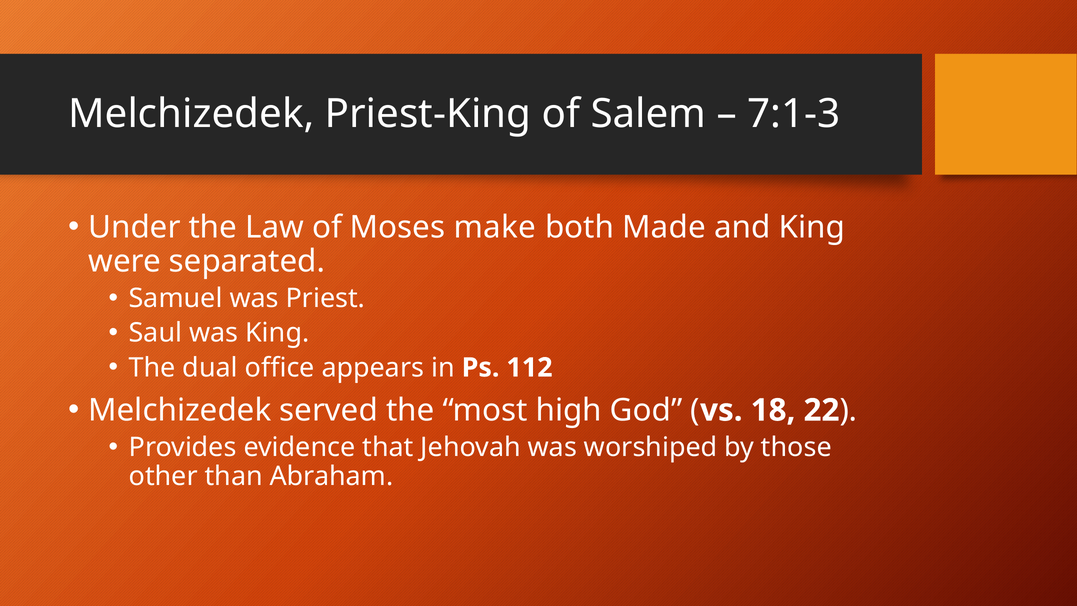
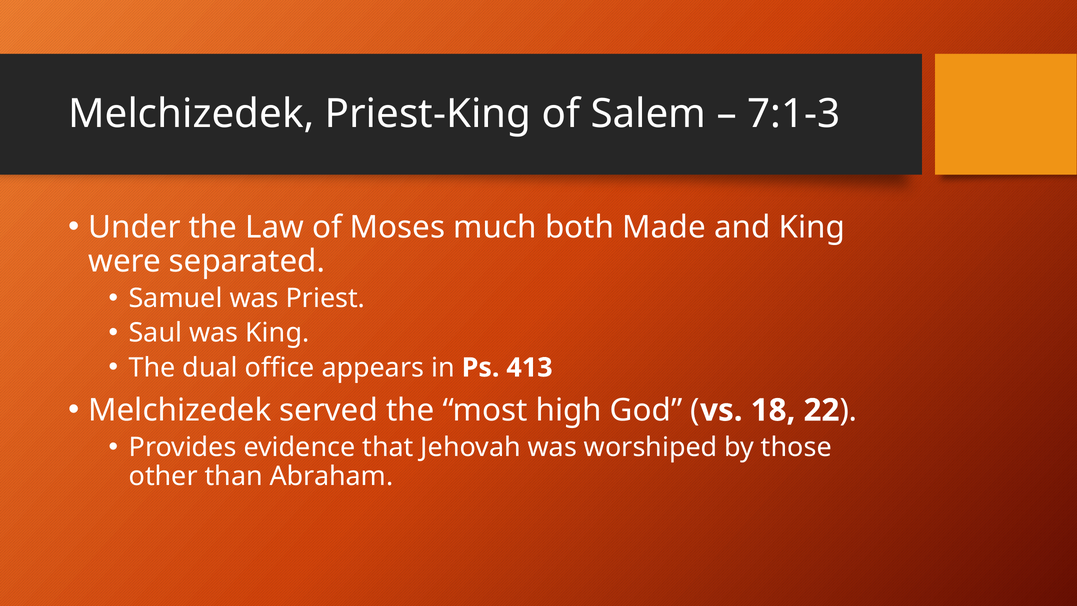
make: make -> much
112: 112 -> 413
